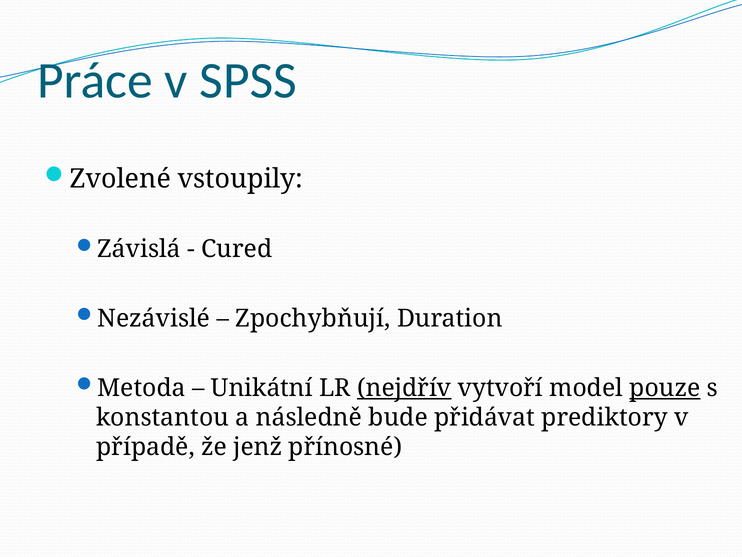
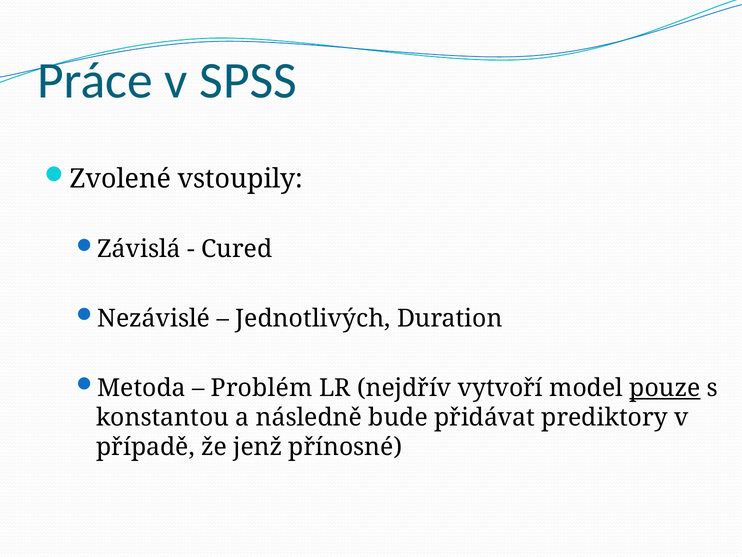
Zpochybňují: Zpochybňují -> Jednotlivých
Unikátní: Unikátní -> Problém
nejdřív underline: present -> none
